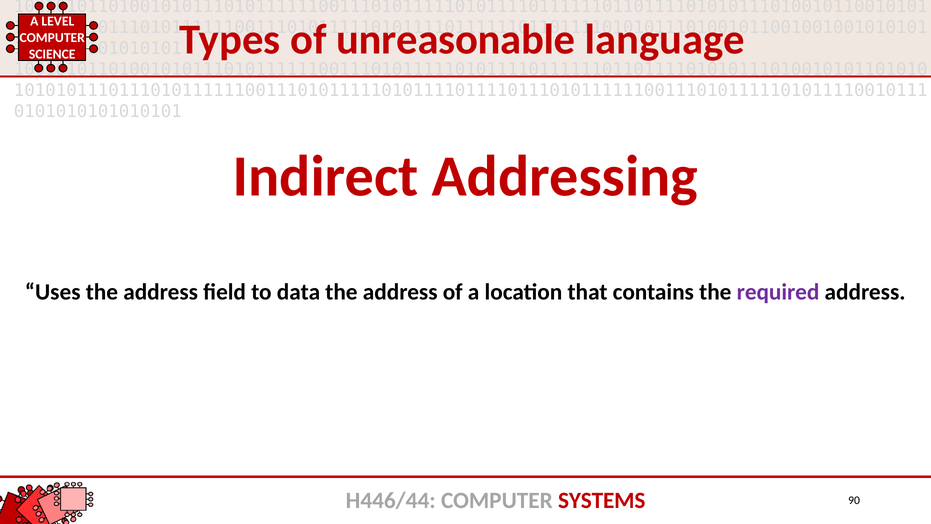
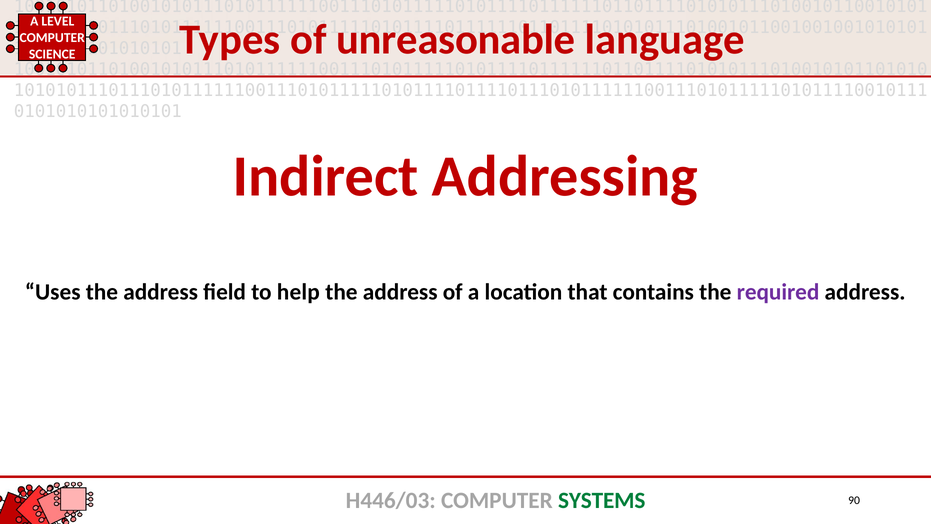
data: data -> help
H446/44: H446/44 -> H446/03
SYSTEMS colour: red -> green
